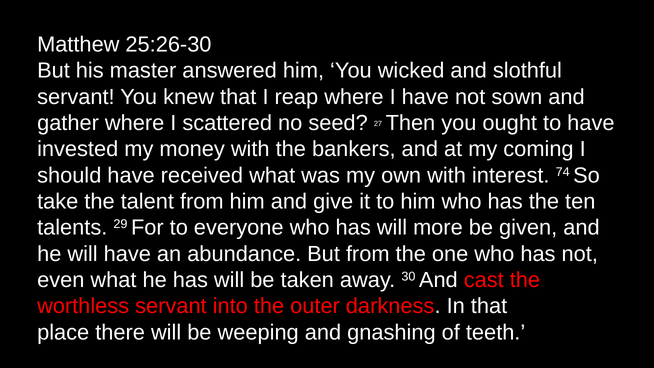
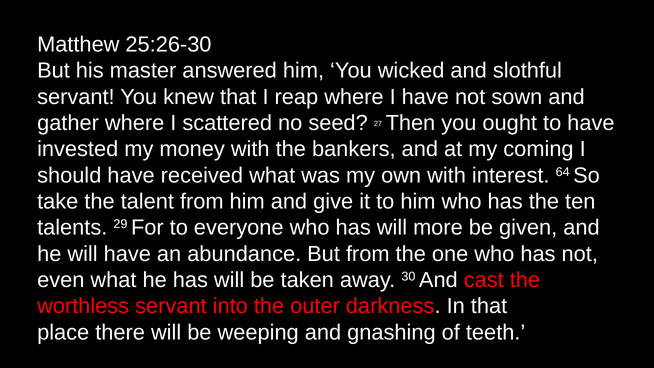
74: 74 -> 64
